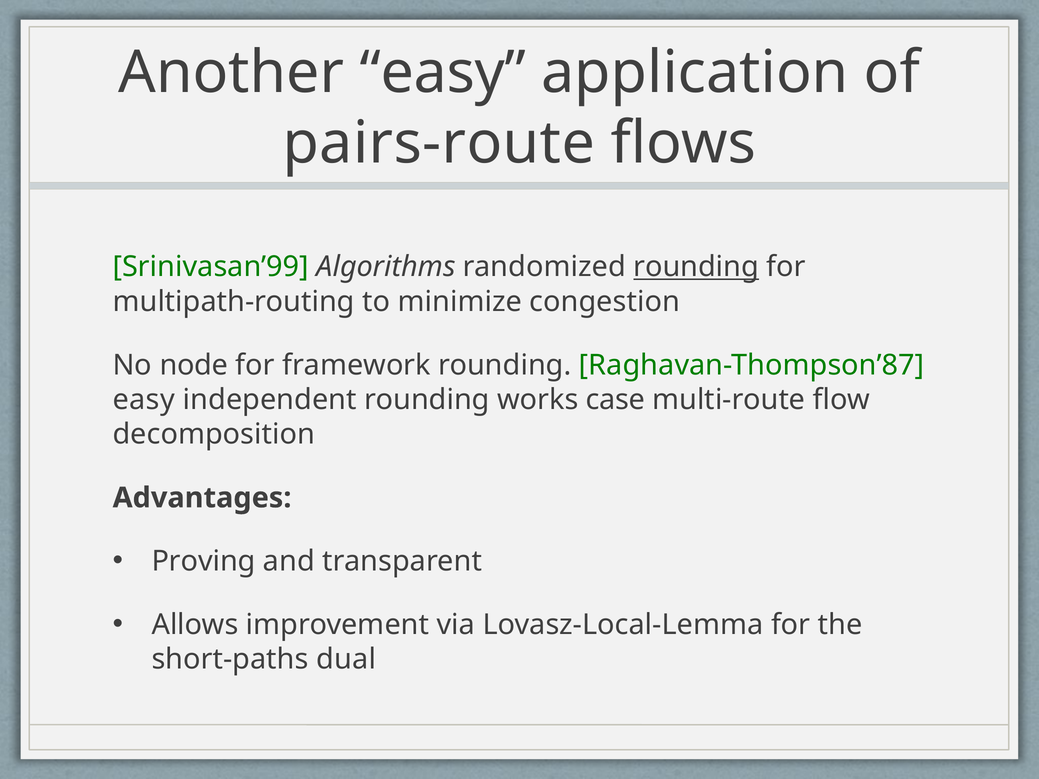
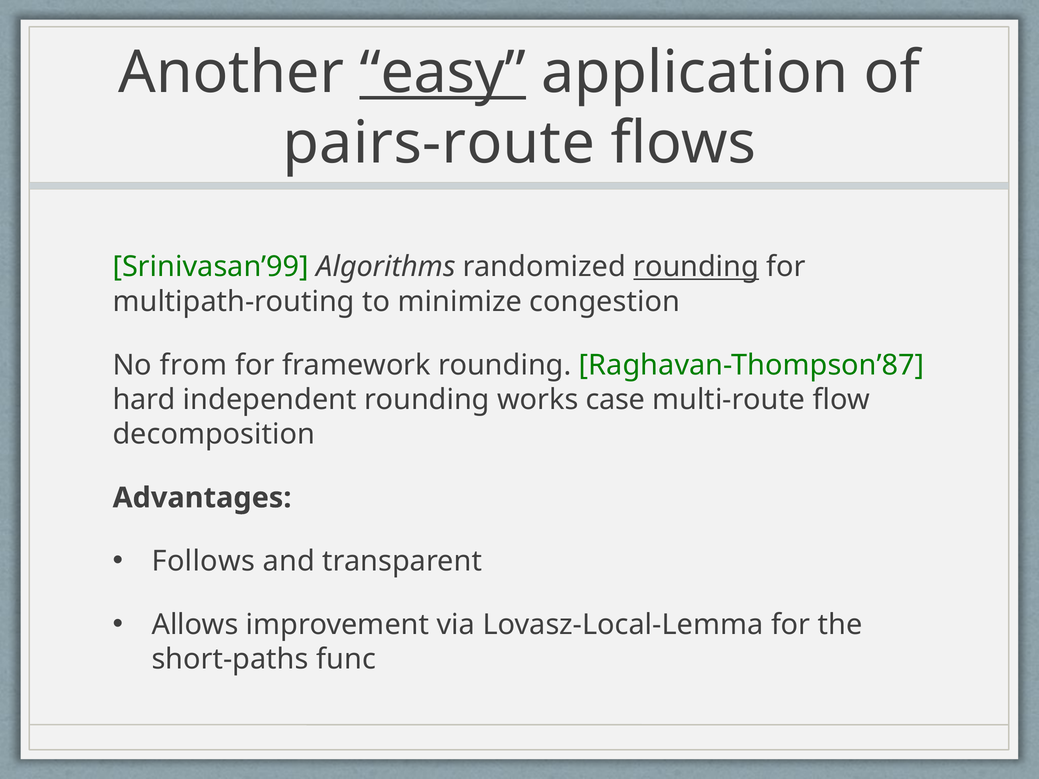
easy at (443, 73) underline: none -> present
node: node -> from
easy at (144, 400): easy -> hard
Proving: Proving -> Follows
dual: dual -> func
